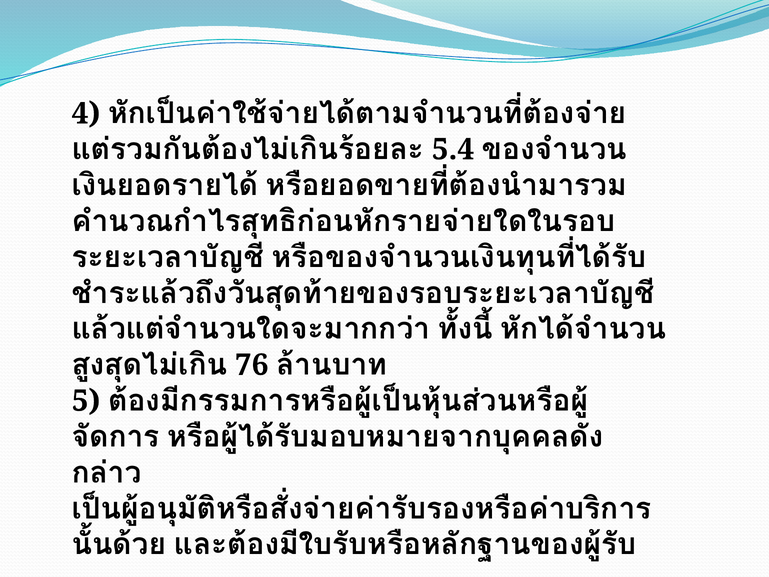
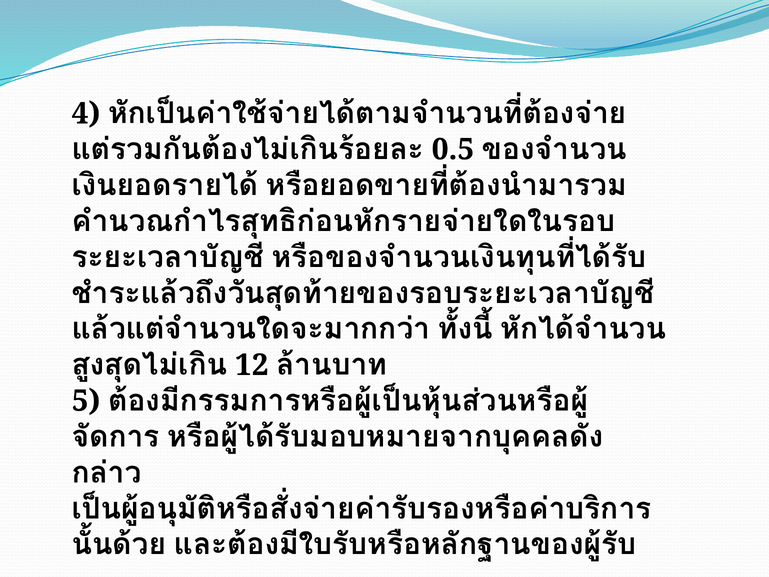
5.4: 5.4 -> 0.5
76: 76 -> 12
